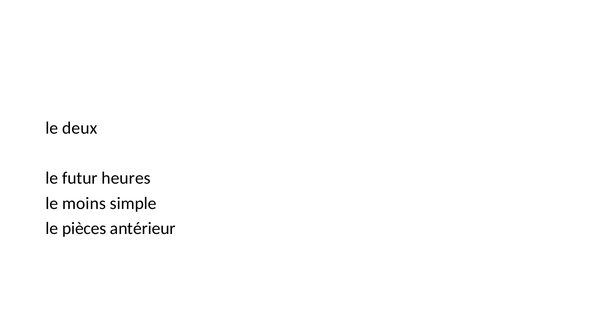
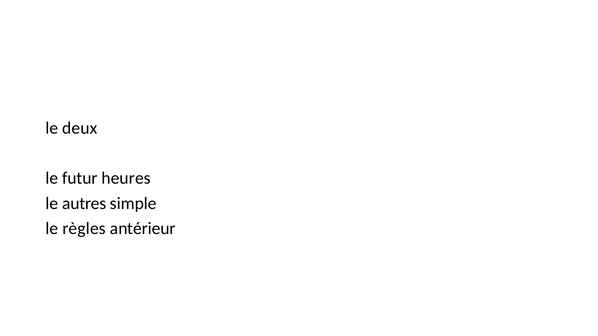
moins: moins -> autres
pièces: pièces -> règles
